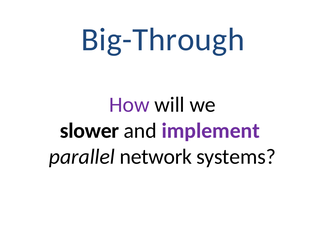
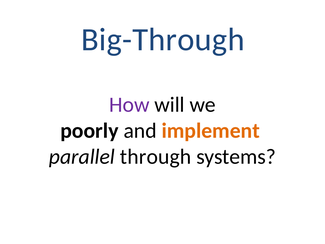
slower: slower -> poorly
implement colour: purple -> orange
network: network -> through
